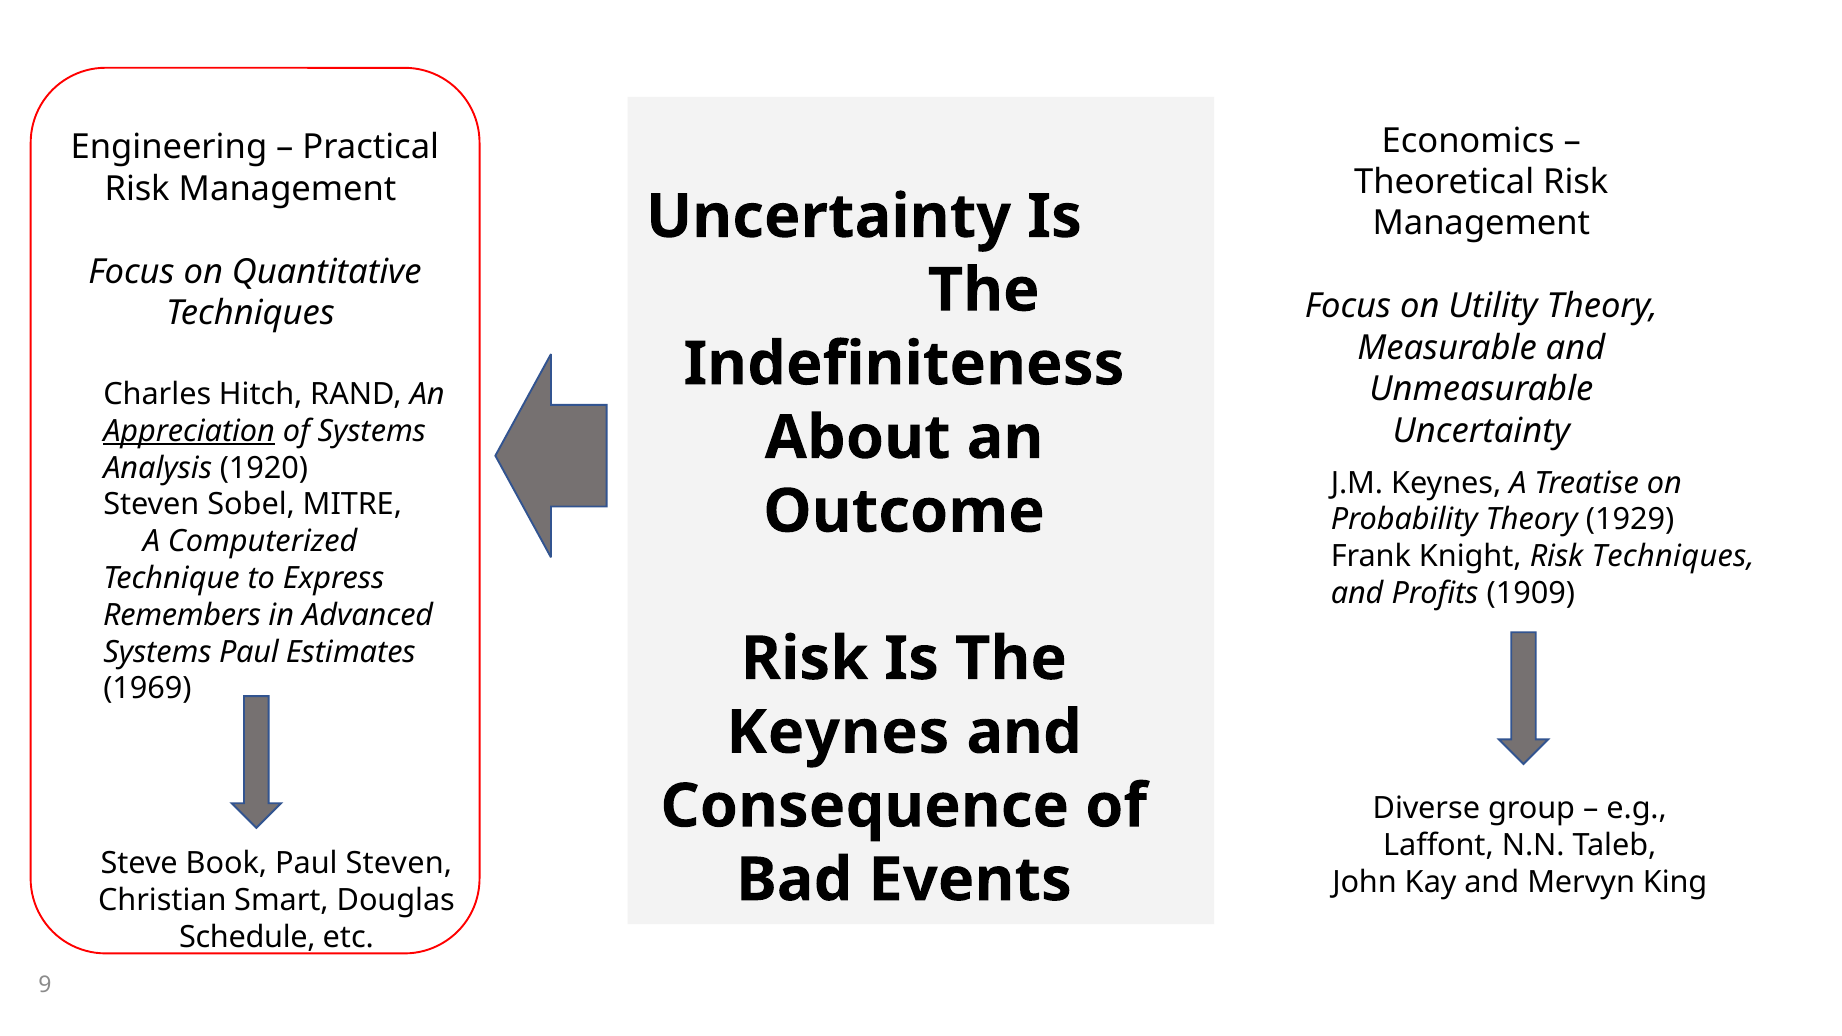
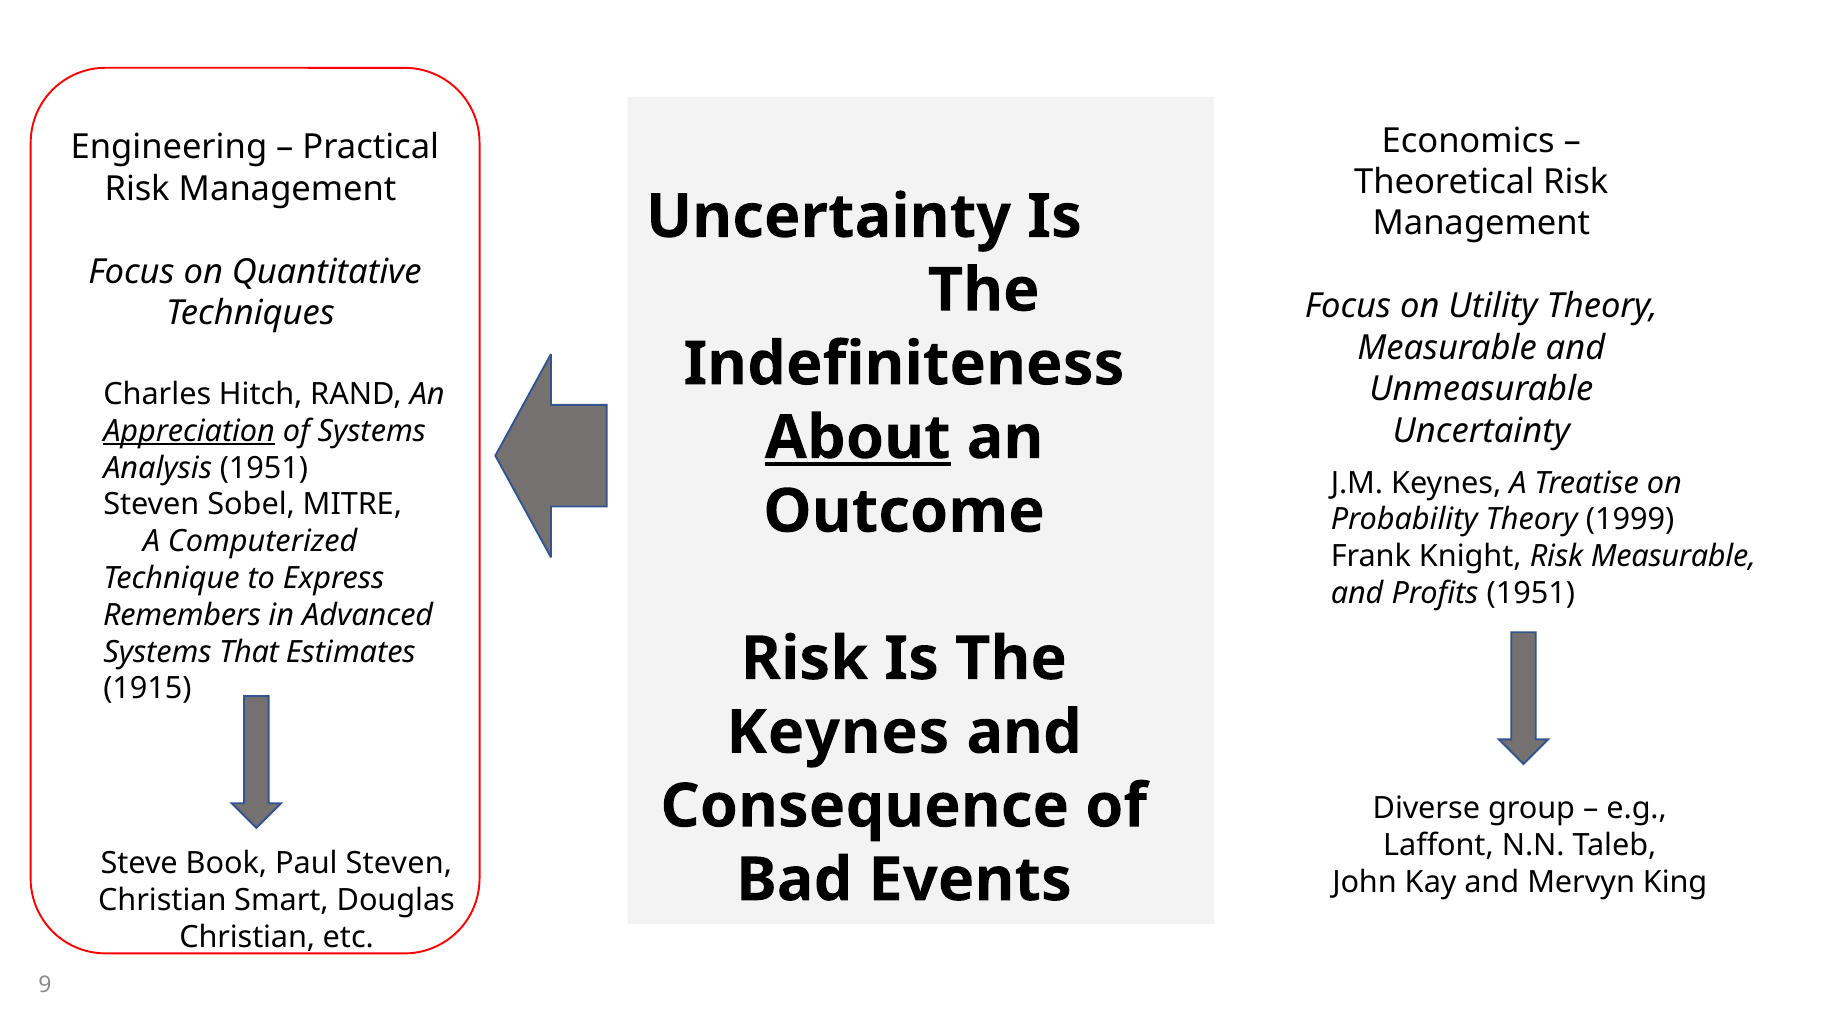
About underline: none -> present
Analysis 1920: 1920 -> 1951
1929: 1929 -> 1999
Risk Techniques: Techniques -> Measurable
Profits 1909: 1909 -> 1951
Systems Paul: Paul -> That
1969: 1969 -> 1915
Schedule at (247, 938): Schedule -> Christian
